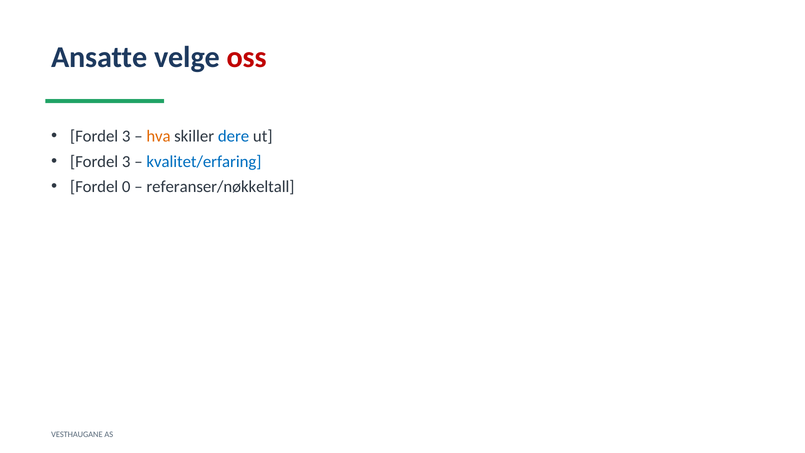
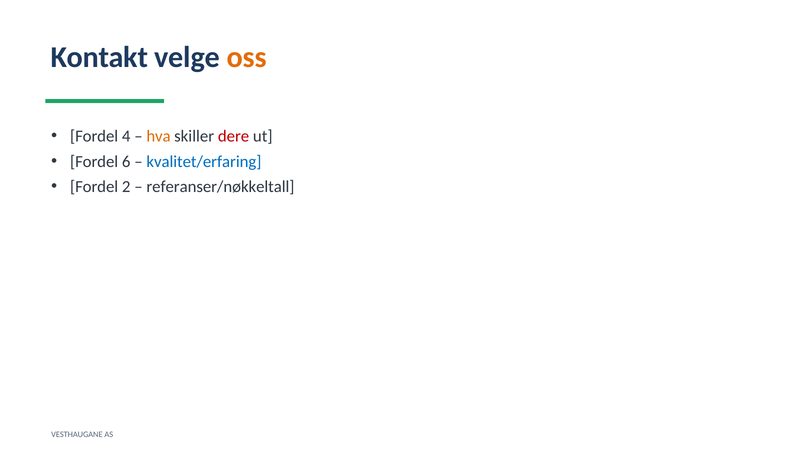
Ansatte: Ansatte -> Kontakt
oss colour: red -> orange
3 at (126, 136): 3 -> 4
dere colour: blue -> red
3 at (126, 162): 3 -> 6
0: 0 -> 2
